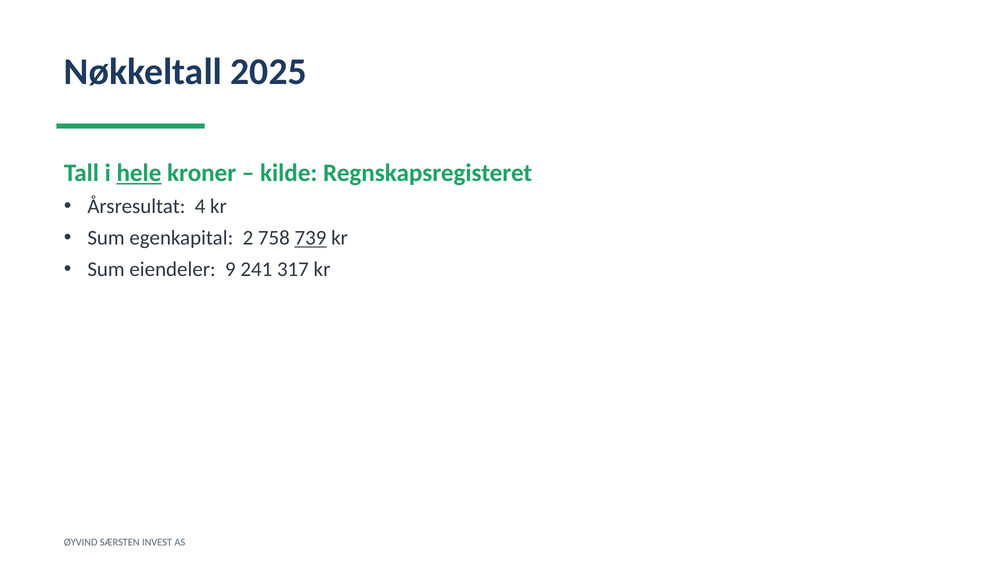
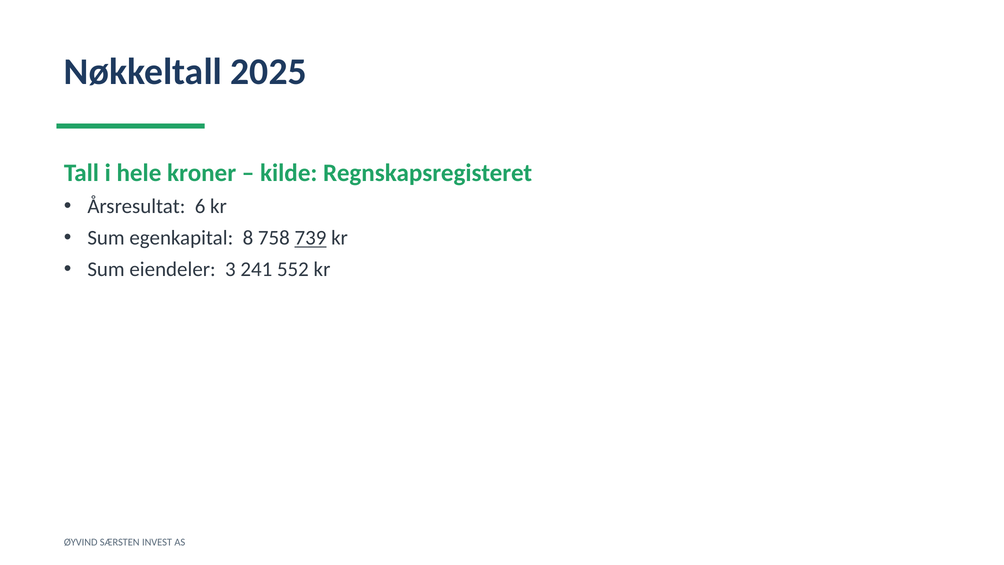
hele underline: present -> none
4: 4 -> 6
2: 2 -> 8
9: 9 -> 3
317: 317 -> 552
